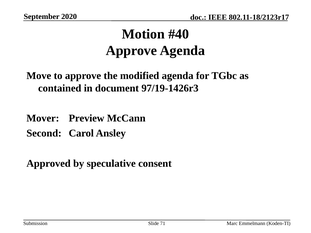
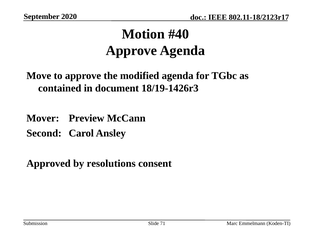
97/19-1426r3: 97/19-1426r3 -> 18/19-1426r3
speculative: speculative -> resolutions
